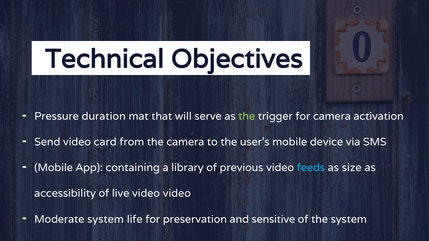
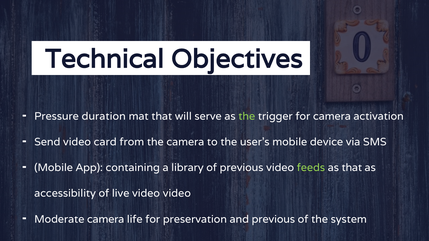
feeds colour: light blue -> light green
as size: size -> that
Moderate system: system -> camera
and sensitive: sensitive -> previous
